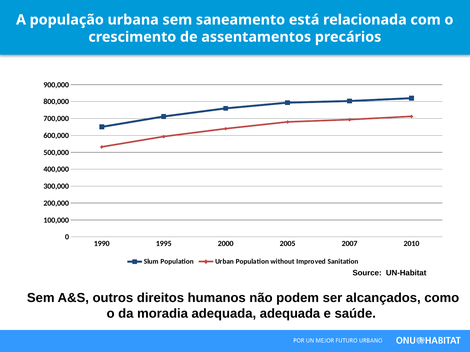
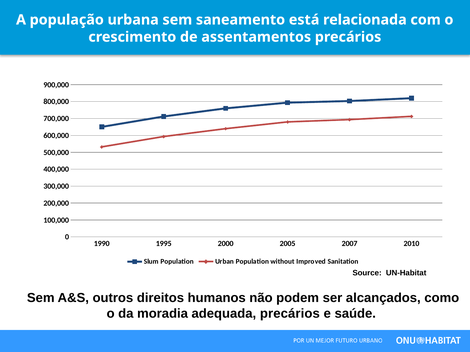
adequada adequada: adequada -> precários
